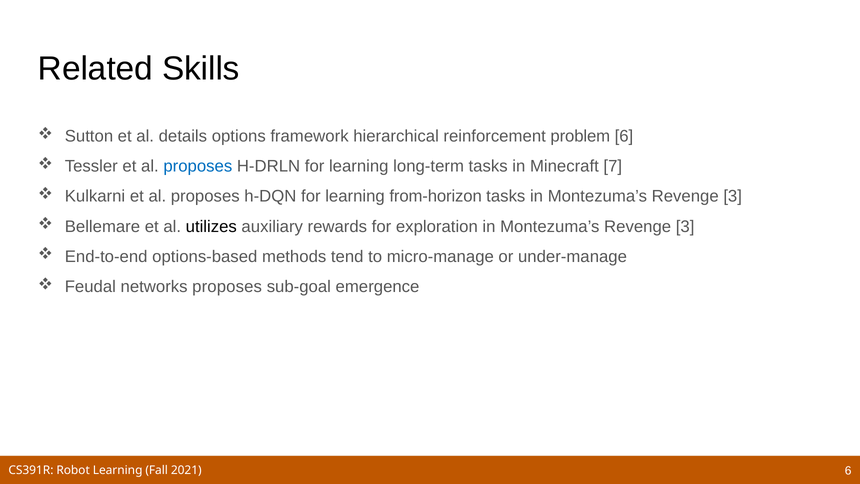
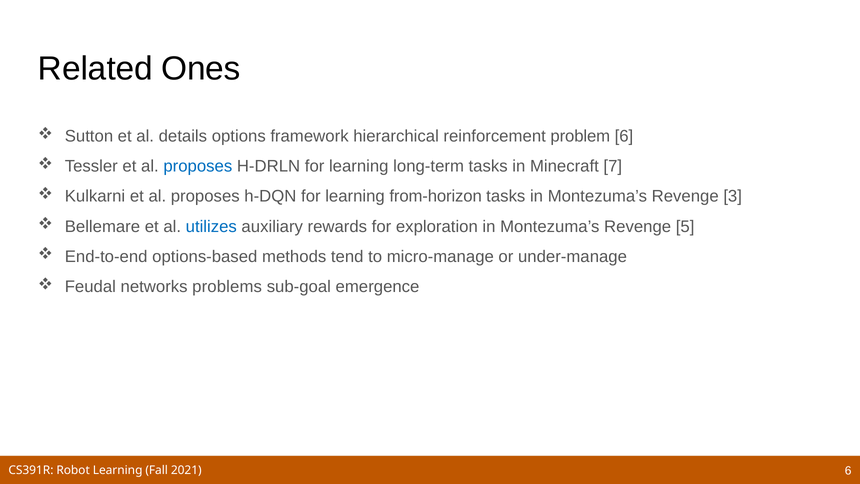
Skills: Skills -> Ones
utilizes colour: black -> blue
3 at (685, 226): 3 -> 5
networks proposes: proposes -> problems
